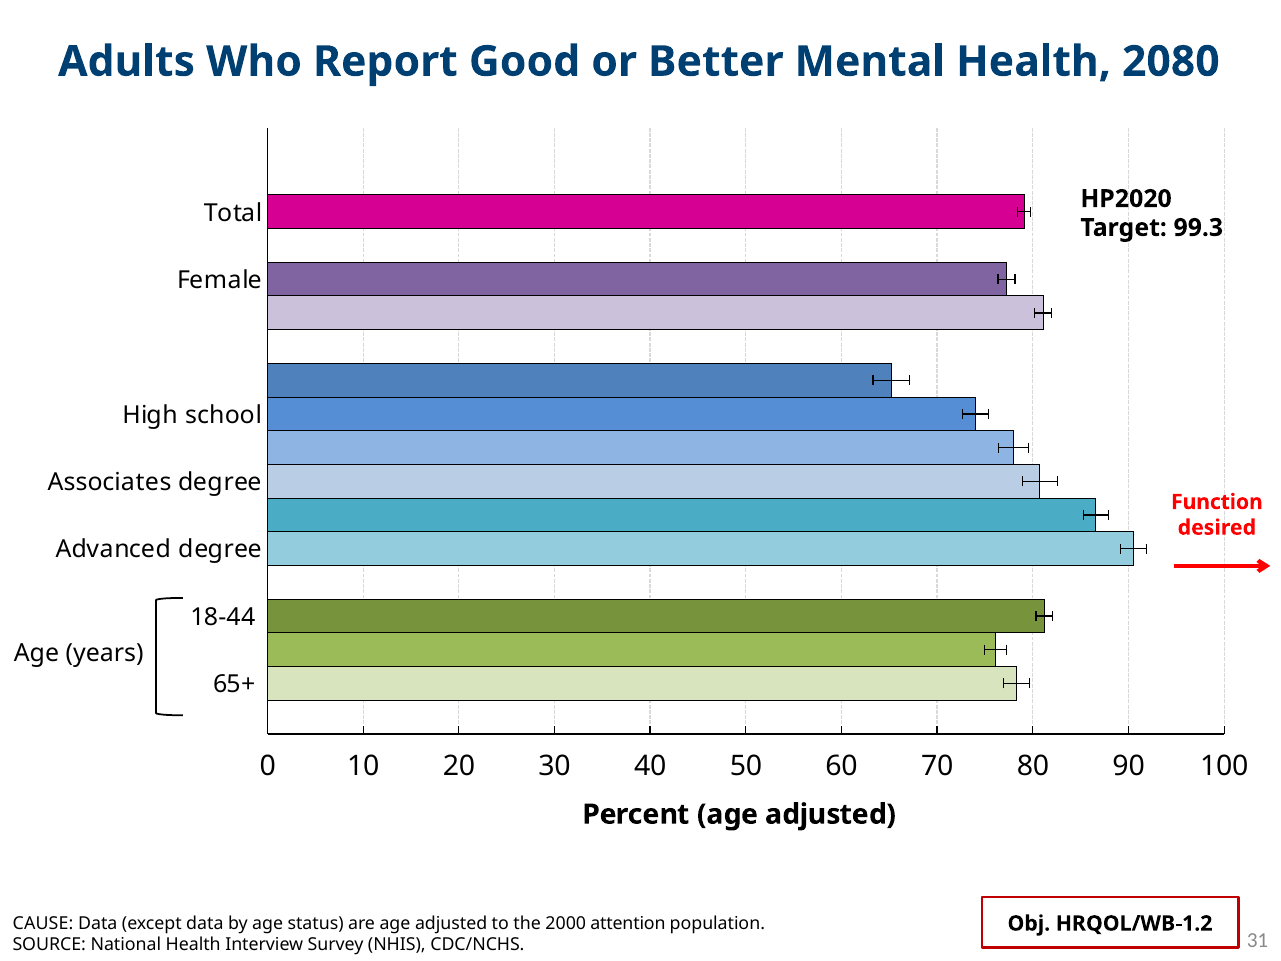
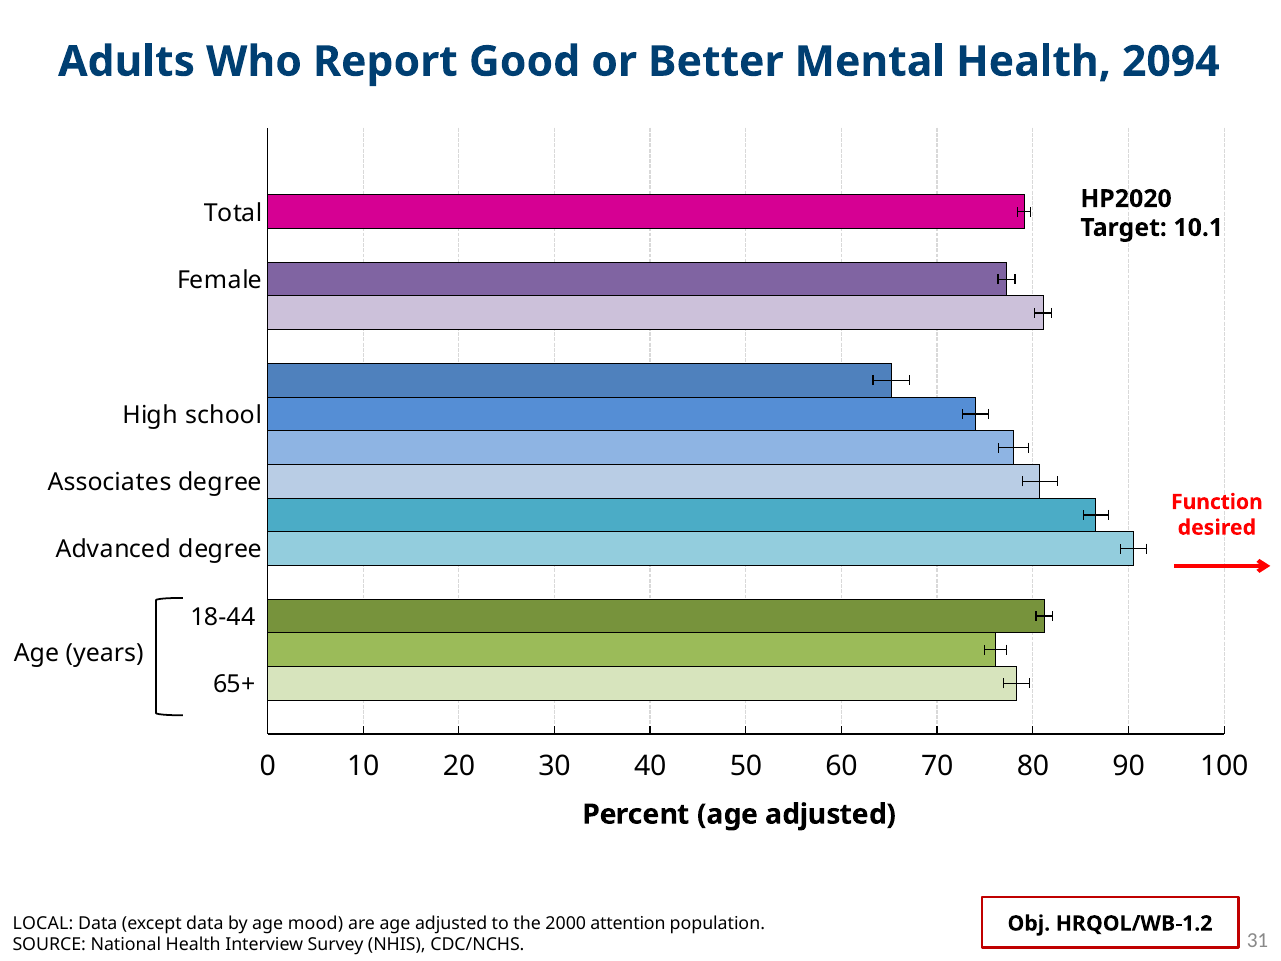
2080: 2080 -> 2094
99.3: 99.3 -> 10.1
CAUSE: CAUSE -> LOCAL
status: status -> mood
